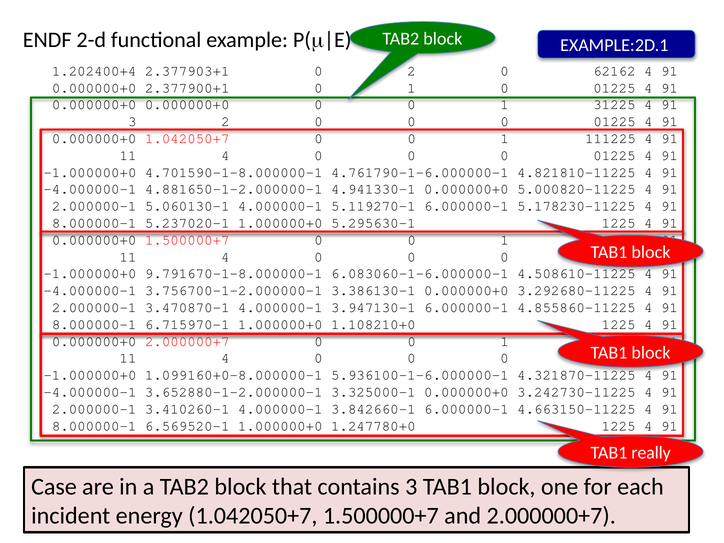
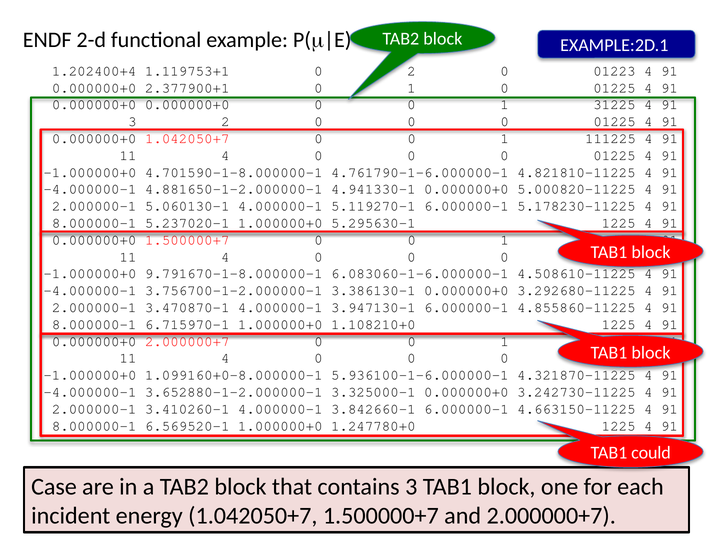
2.377903+1: 2.377903+1 -> 1.119753+1
62162: 62162 -> 01223
really: really -> could
